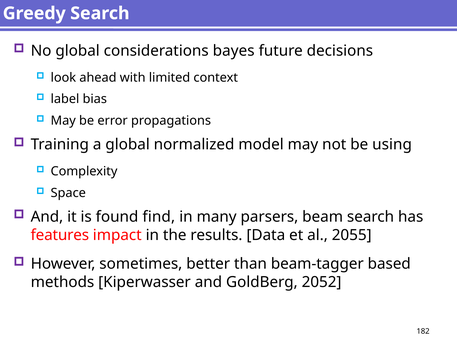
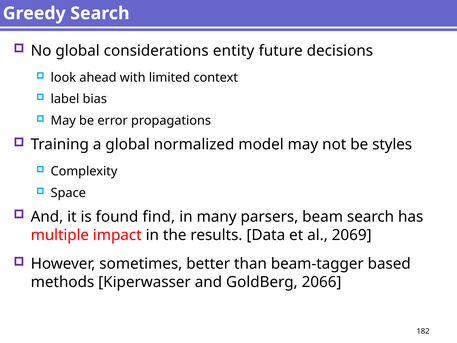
bayes: bayes -> entity
using: using -> styles
features: features -> multiple
2055: 2055 -> 2069
2052: 2052 -> 2066
